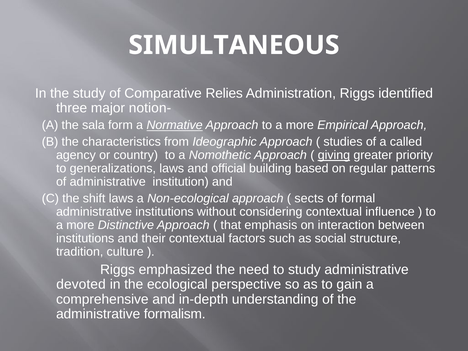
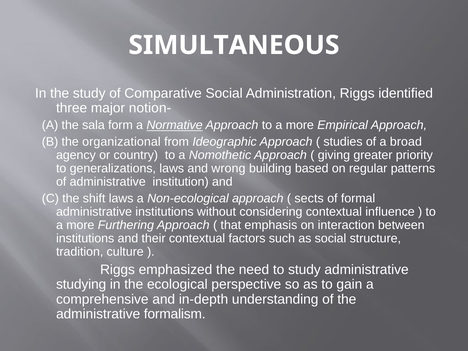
Comparative Relies: Relies -> Social
characteristics: characteristics -> organizational
called: called -> broad
giving underline: present -> none
official: official -> wrong
Distinctive: Distinctive -> Furthering
devoted: devoted -> studying
